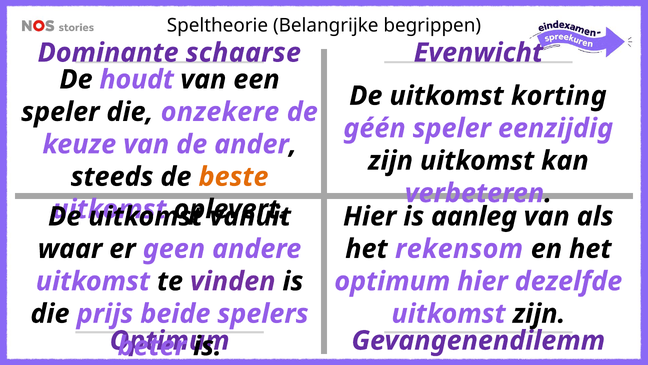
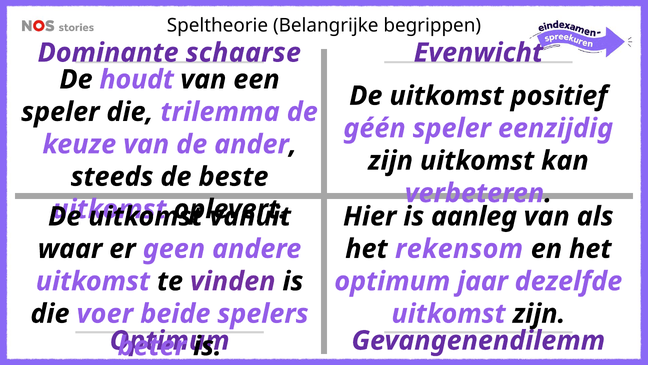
korting: korting -> positief
onzekere: onzekere -> trilemma
beste colour: orange -> black
optimum hier: hier -> jaar
prijs: prijs -> voer
